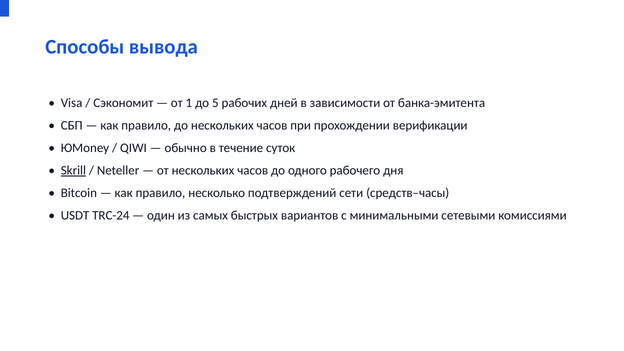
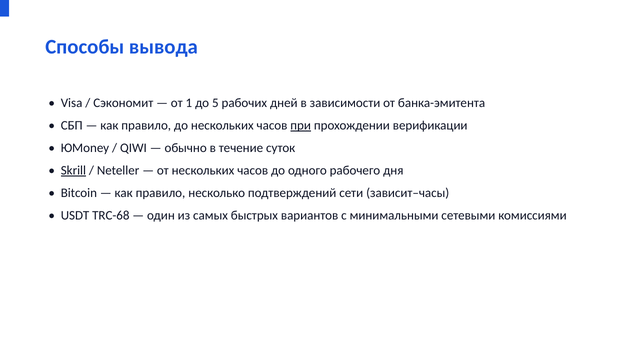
при underline: none -> present
средств–часы: средств–часы -> зависит–часы
TRC-24: TRC-24 -> TRC-68
